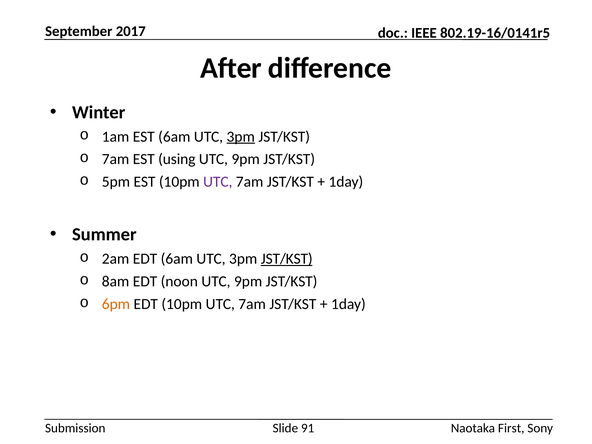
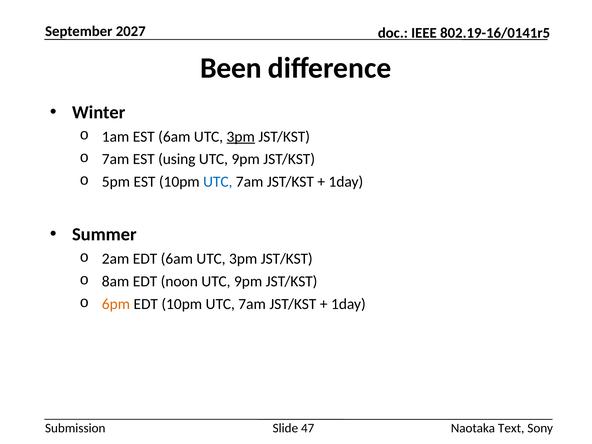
2017: 2017 -> 2027
After: After -> Been
UTC at (218, 182) colour: purple -> blue
JST/KST at (287, 259) underline: present -> none
91: 91 -> 47
First: First -> Text
